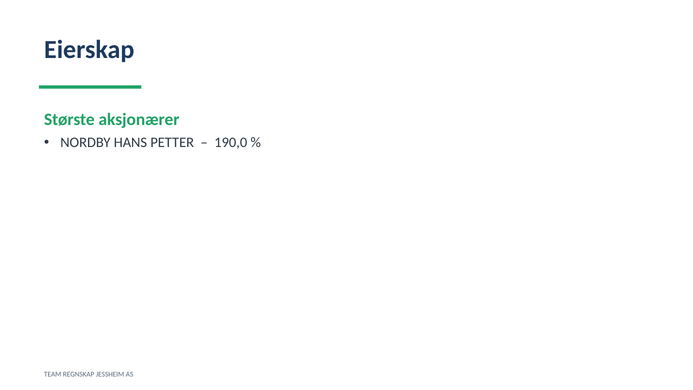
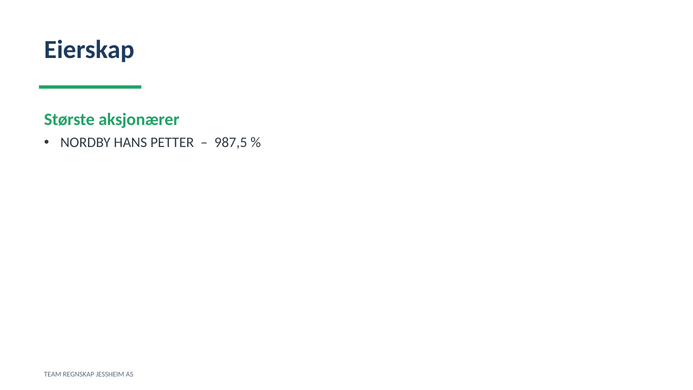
190,0: 190,0 -> 987,5
